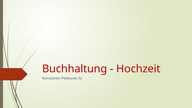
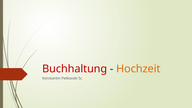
Hochzeit colour: red -> orange
